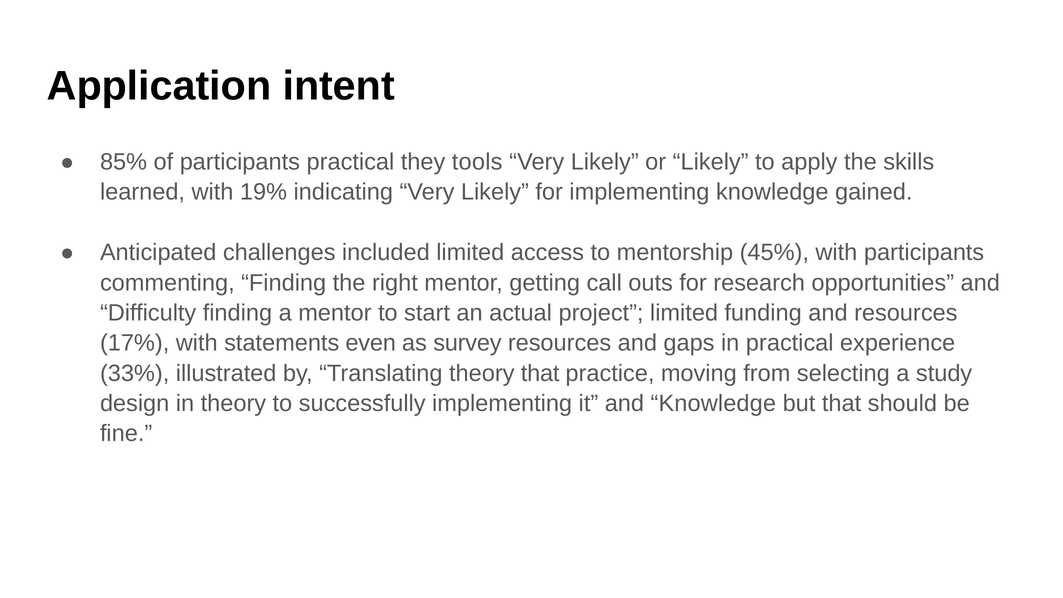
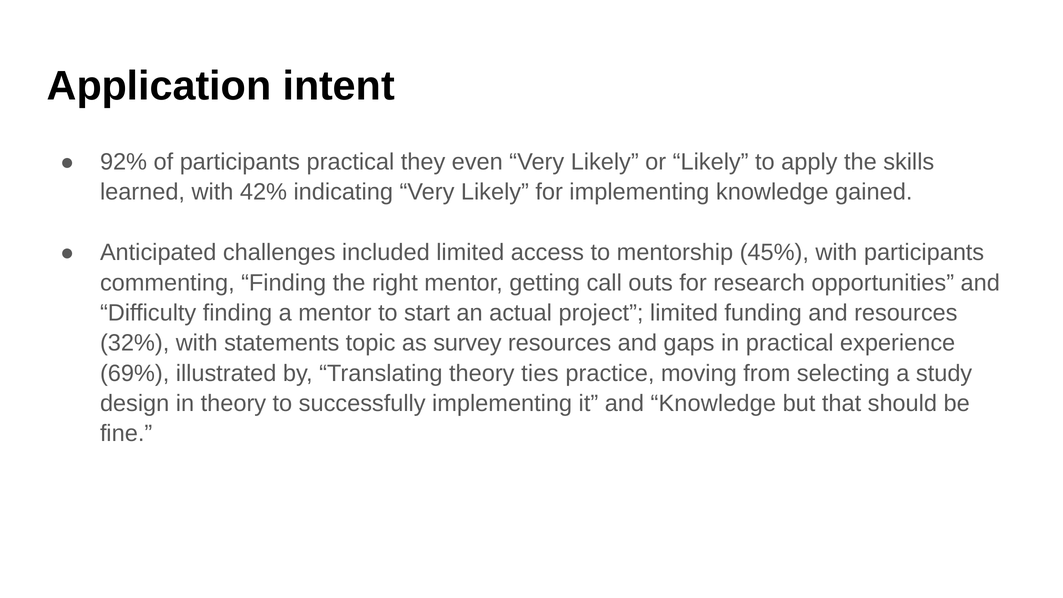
85%: 85% -> 92%
tools: tools -> even
19%: 19% -> 42%
17%: 17% -> 32%
even: even -> topic
33%: 33% -> 69%
theory that: that -> ties
